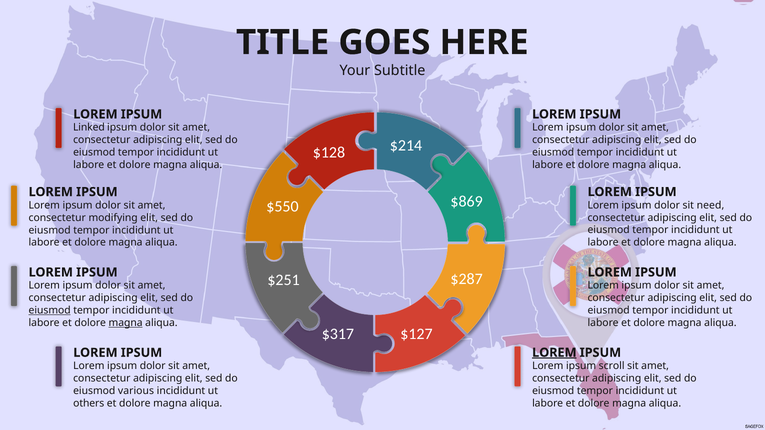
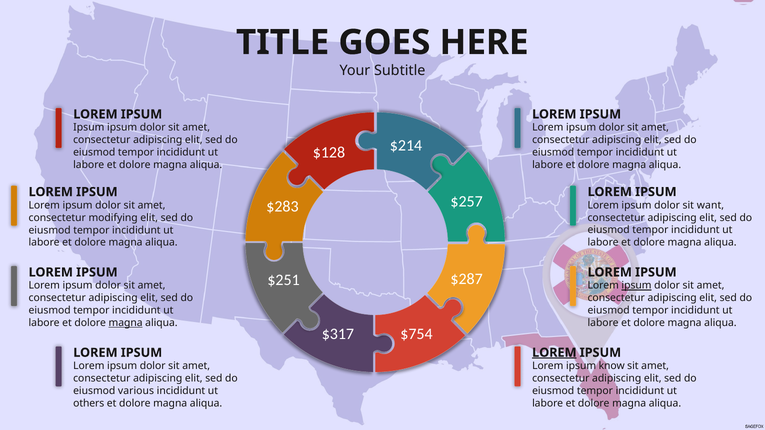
Linked at (89, 128): Linked -> Ipsum
$869: $869 -> $257
$550: $550 -> $283
need: need -> want
ipsum at (637, 286) underline: none -> present
eiusmod at (50, 311) underline: present -> none
$127: $127 -> $754
scroll: scroll -> know
